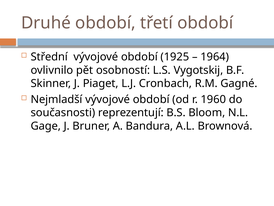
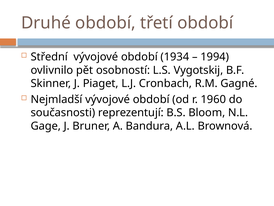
1925: 1925 -> 1934
1964: 1964 -> 1994
